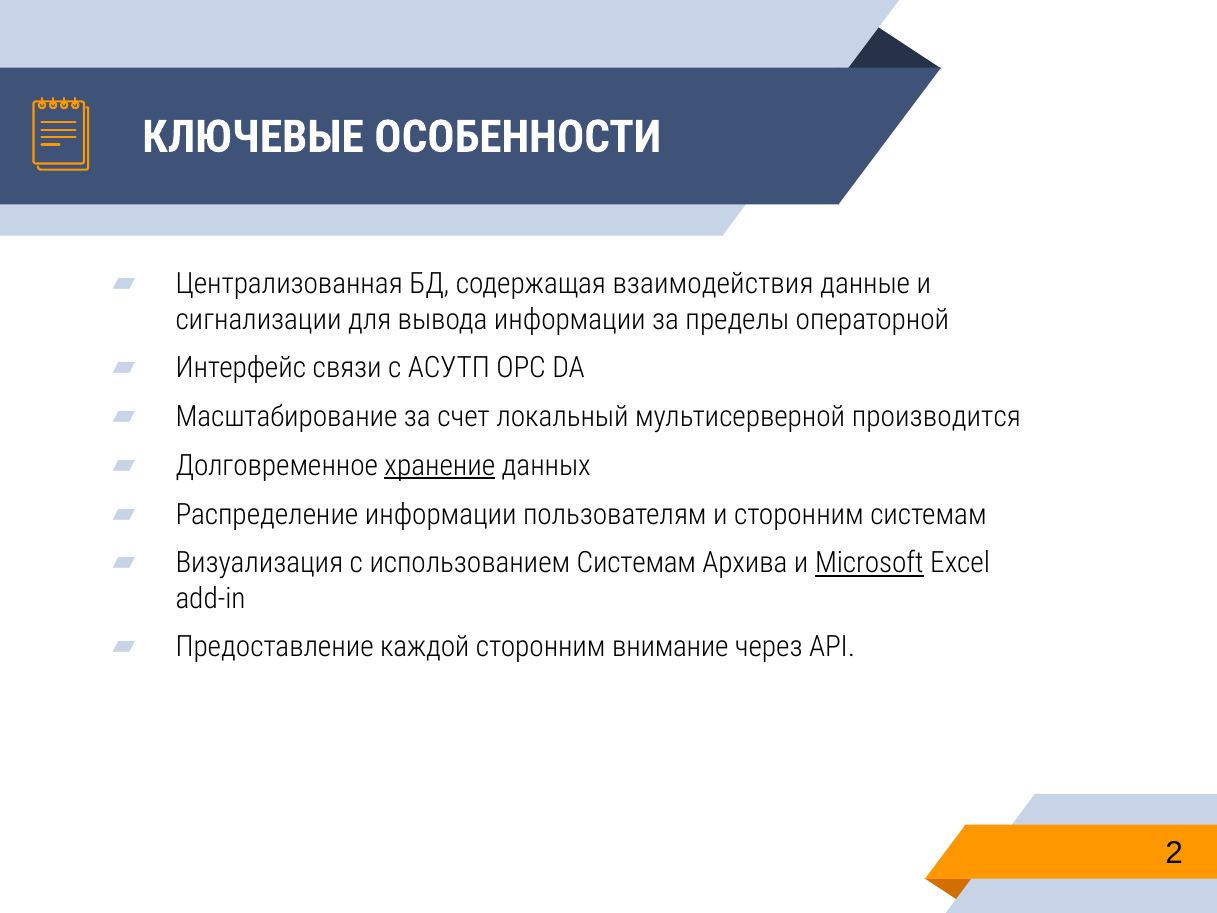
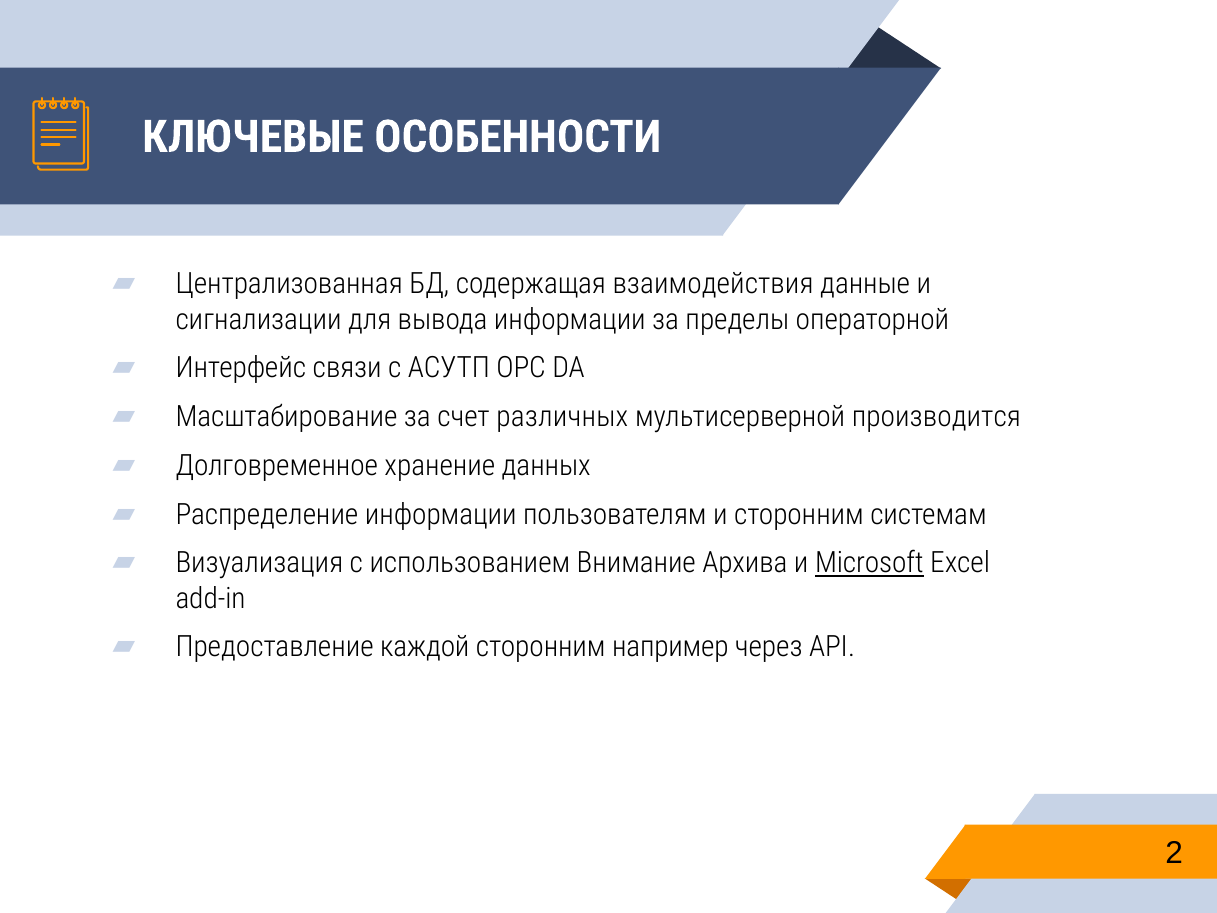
локальный: локальный -> различных
хранение underline: present -> none
использованием Системам: Системам -> Внимание
внимание: внимание -> например
